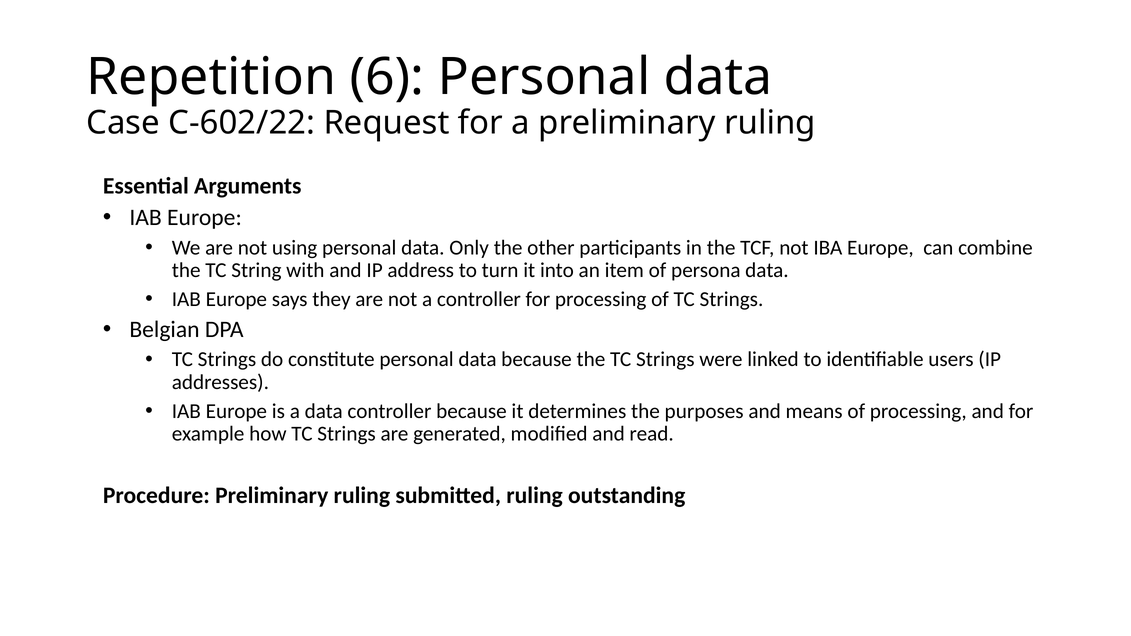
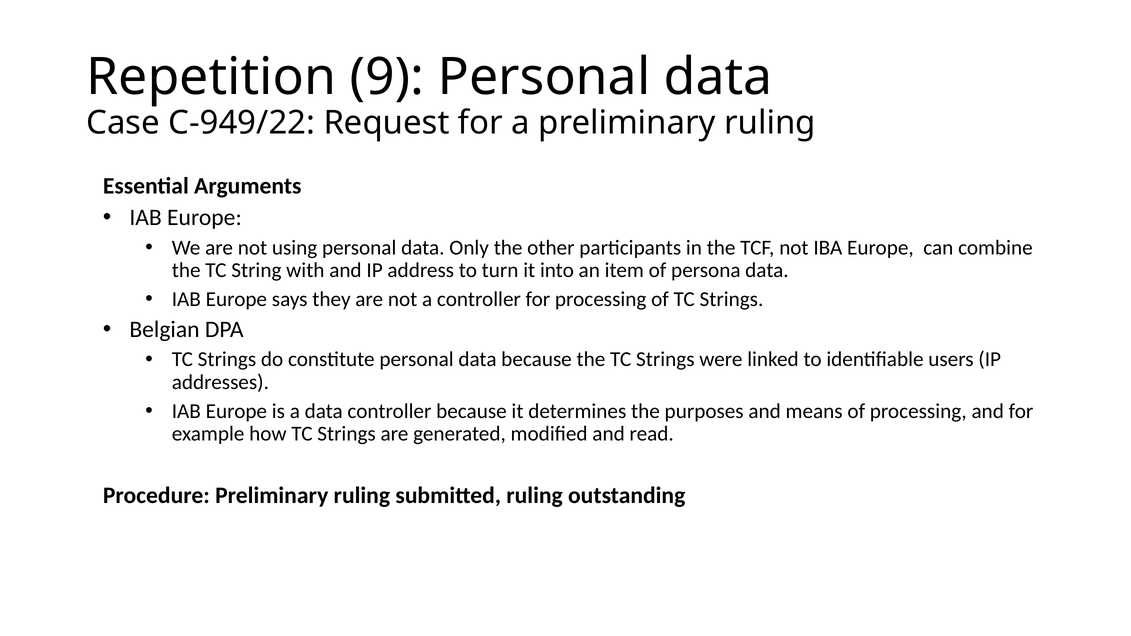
6: 6 -> 9
C-602/22: C-602/22 -> C-949/22
